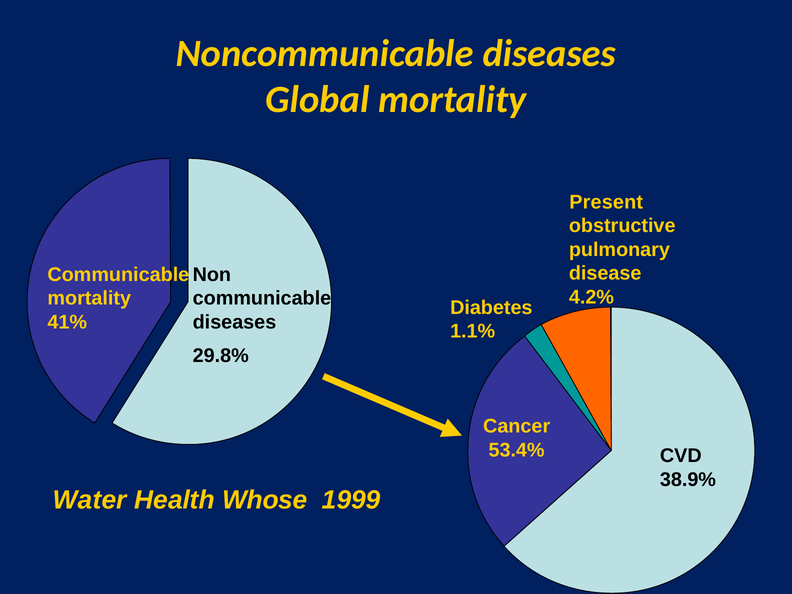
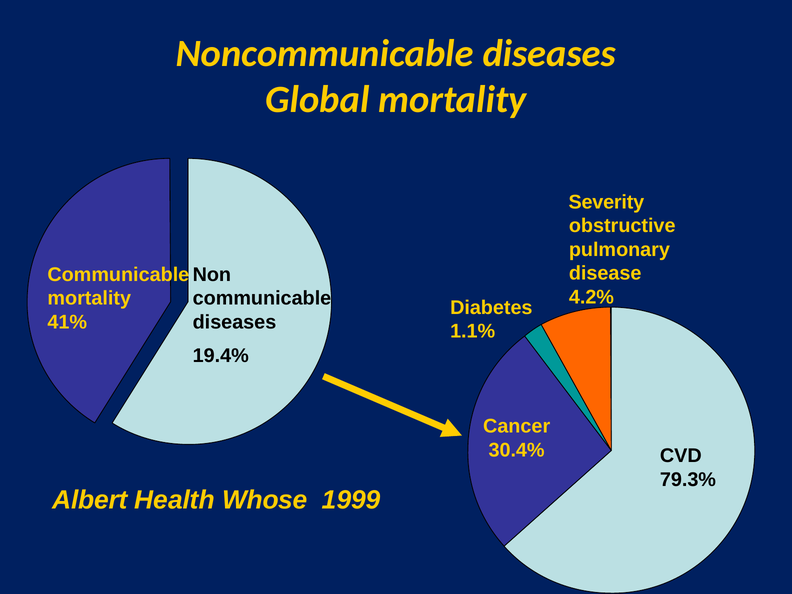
Present: Present -> Severity
29.8%: 29.8% -> 19.4%
53.4%: 53.4% -> 30.4%
38.9%: 38.9% -> 79.3%
Water: Water -> Albert
